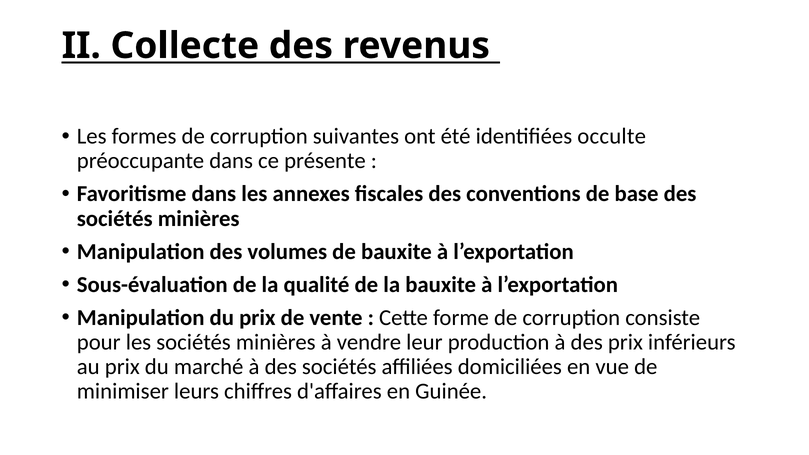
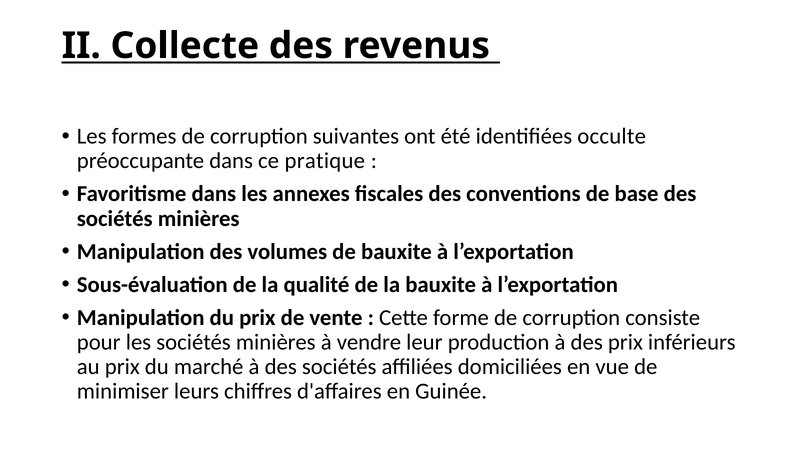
présente: présente -> pratique
